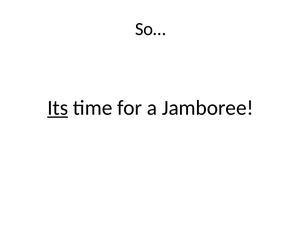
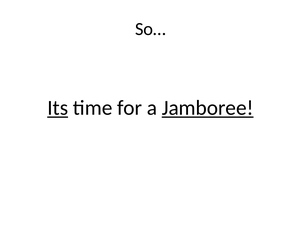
Jamboree underline: none -> present
